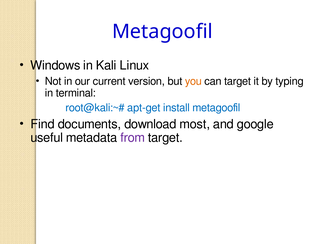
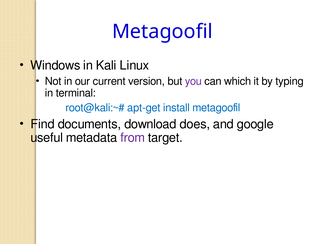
you colour: orange -> purple
can target: target -> which
most: most -> does
